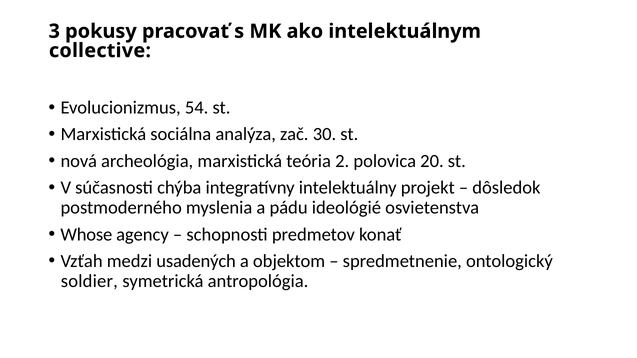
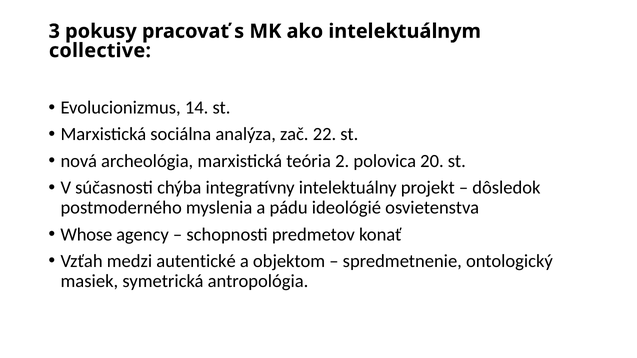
54: 54 -> 14
30: 30 -> 22
usadených: usadených -> autentické
soldier: soldier -> masiek
